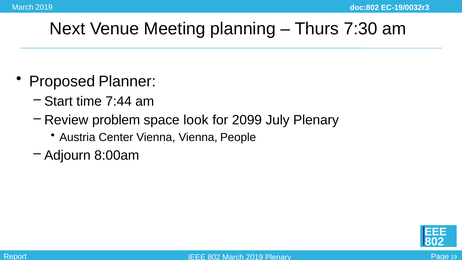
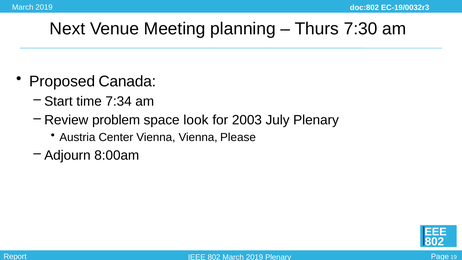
Planner: Planner -> Canada
7:44: 7:44 -> 7:34
2099: 2099 -> 2003
People: People -> Please
